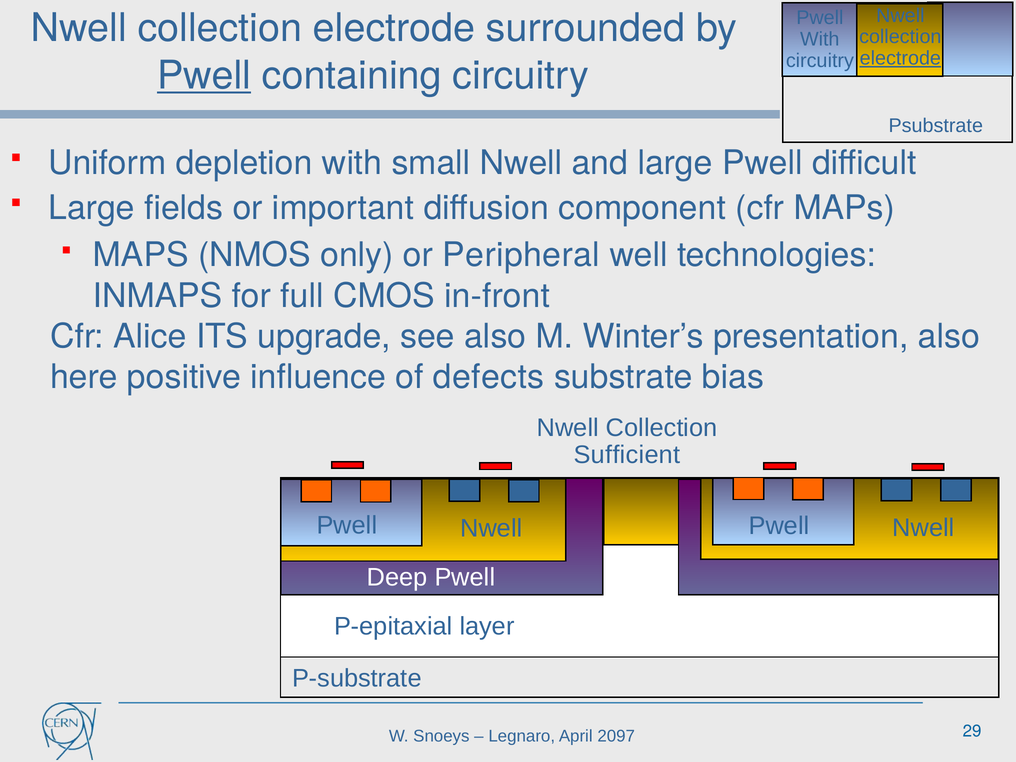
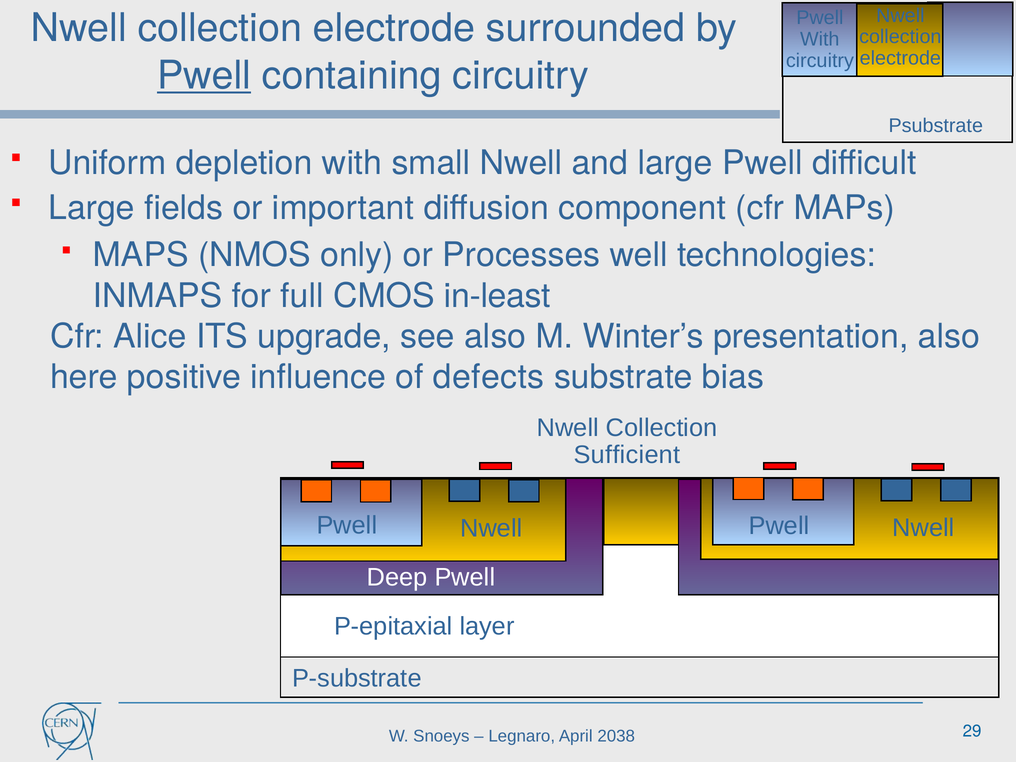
electrode at (900, 58) underline: present -> none
Peripheral: Peripheral -> Processes
in-front: in-front -> in-least
2097: 2097 -> 2038
